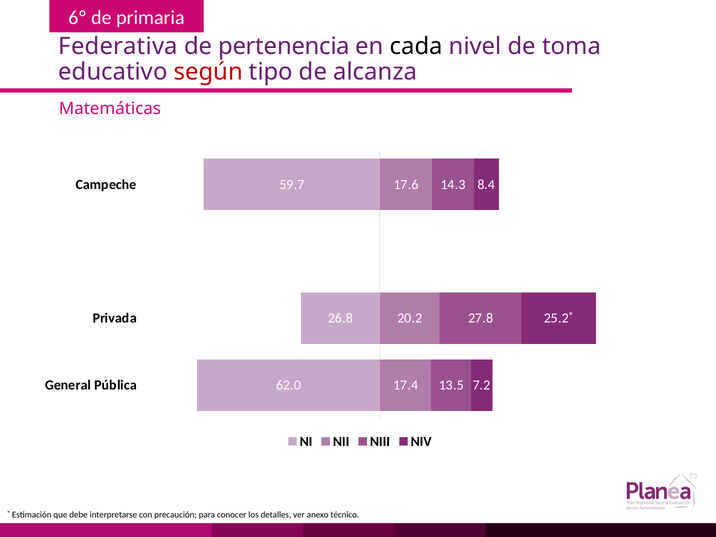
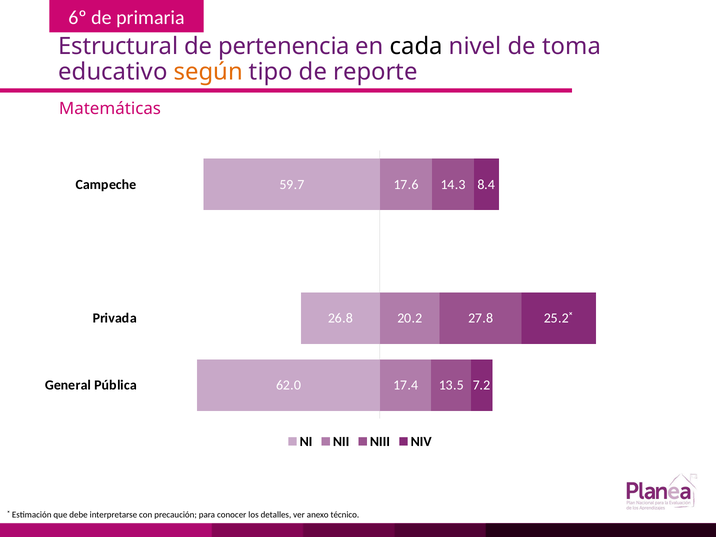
Federativa: Federativa -> Estructural
según colour: red -> orange
alcanza: alcanza -> reporte
